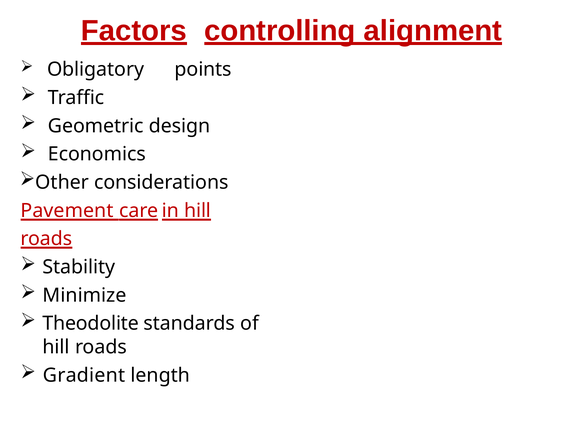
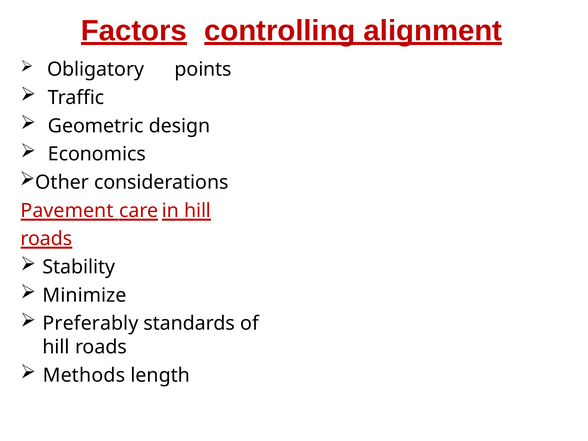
Theodolite: Theodolite -> Preferably
Gradient: Gradient -> Methods
